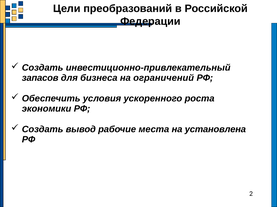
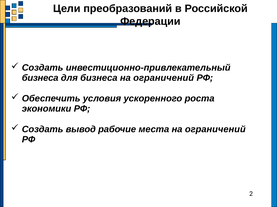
запасов at (40, 78): запасов -> бизнеса
места на установлена: установлена -> ограничений
